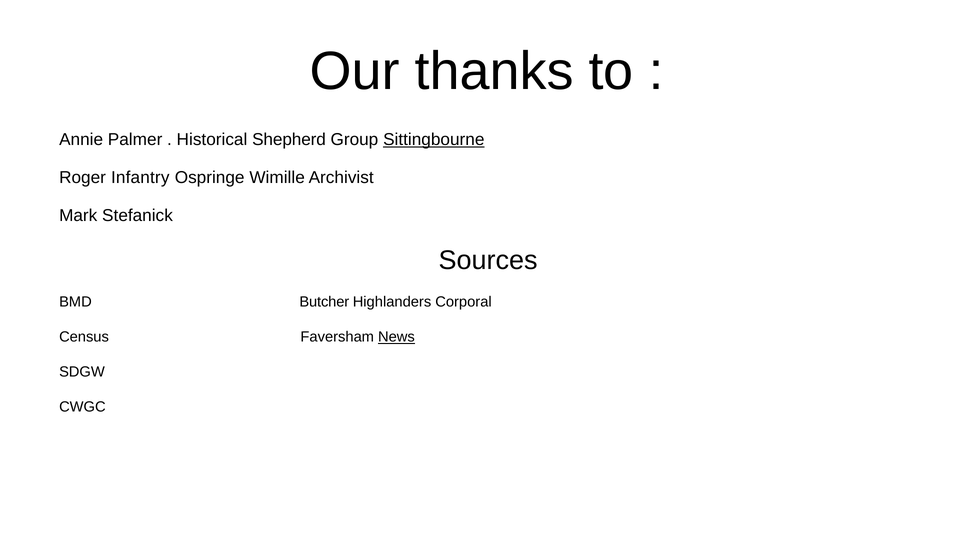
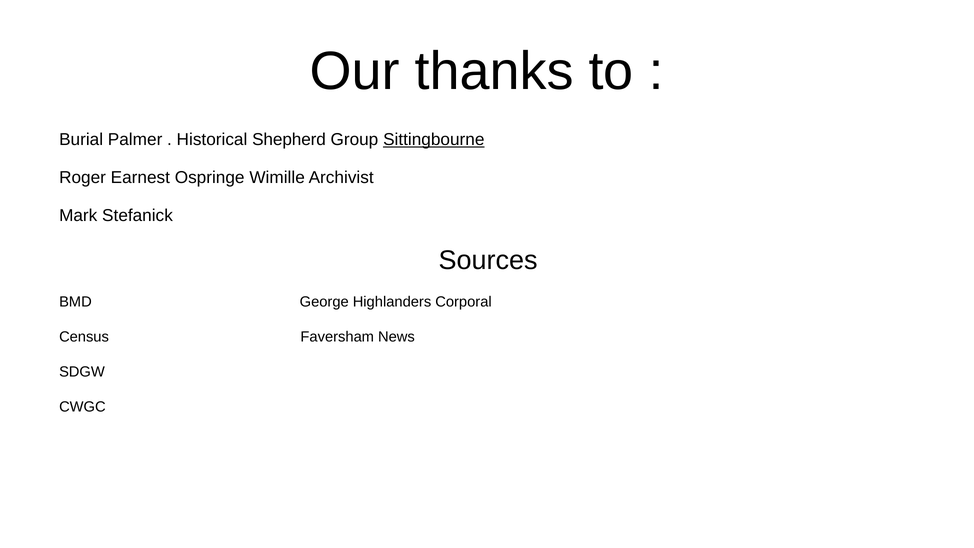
Annie: Annie -> Burial
Infantry: Infantry -> Earnest
Butcher: Butcher -> George
News underline: present -> none
